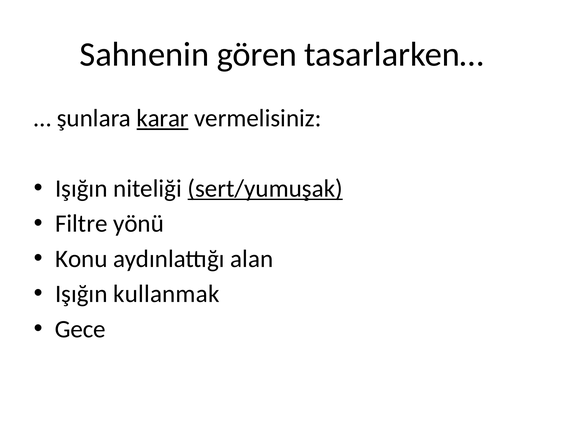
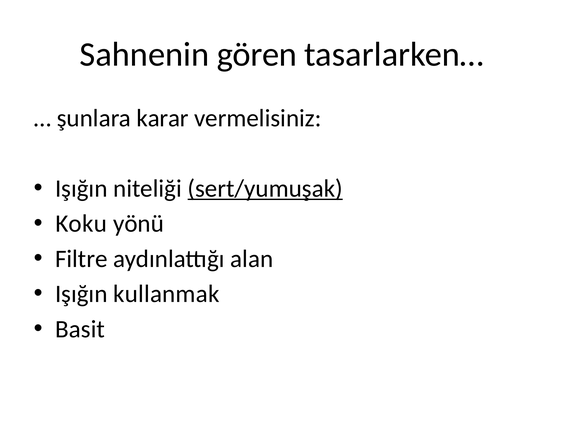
karar underline: present -> none
Filtre: Filtre -> Koku
Konu: Konu -> Filtre
Gece: Gece -> Basit
